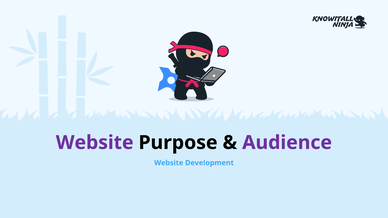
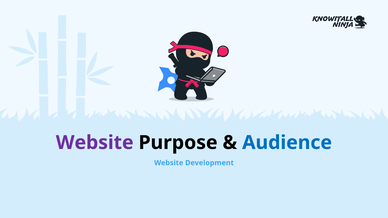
Audience colour: purple -> blue
